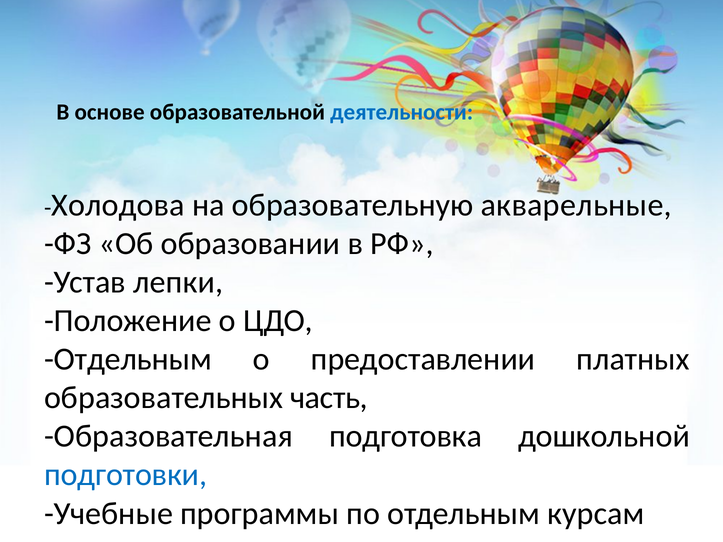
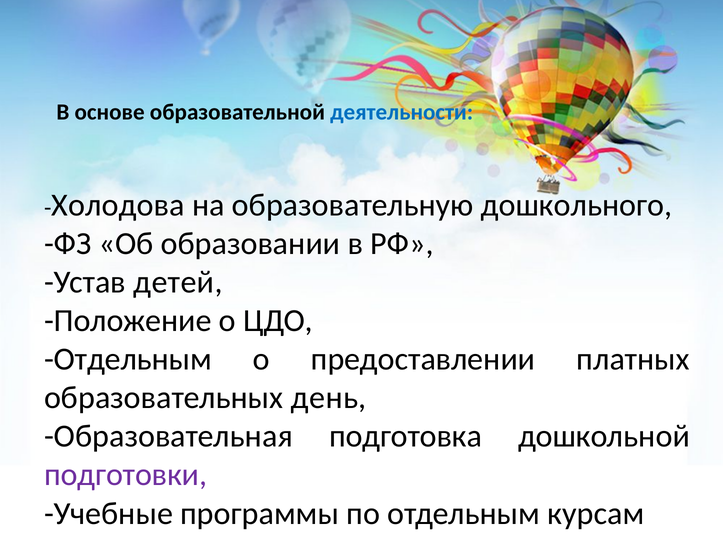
акварельные: акварельные -> дошкольного
лепки: лепки -> детей
часть: часть -> день
подготовки colour: blue -> purple
